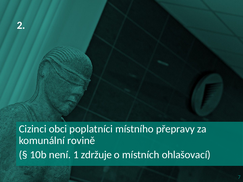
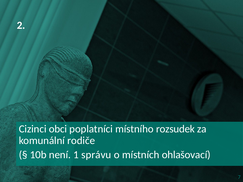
přepravy: přepravy -> rozsudek
rovině: rovině -> rodiče
zdržuje: zdržuje -> správu
